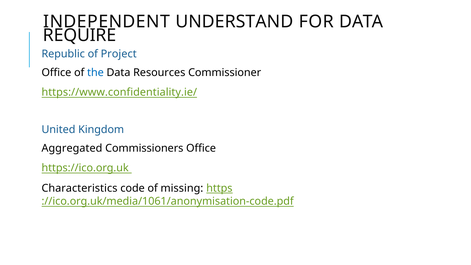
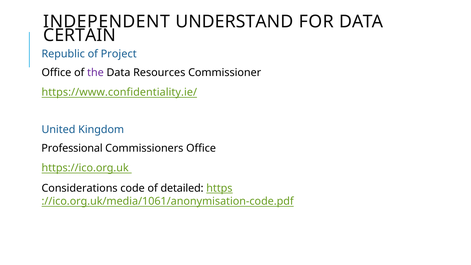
REQUIRE: REQUIRE -> CERTAIN
the colour: blue -> purple
Aggregated: Aggregated -> Professional
Characteristics: Characteristics -> Considerations
missing: missing -> detailed
